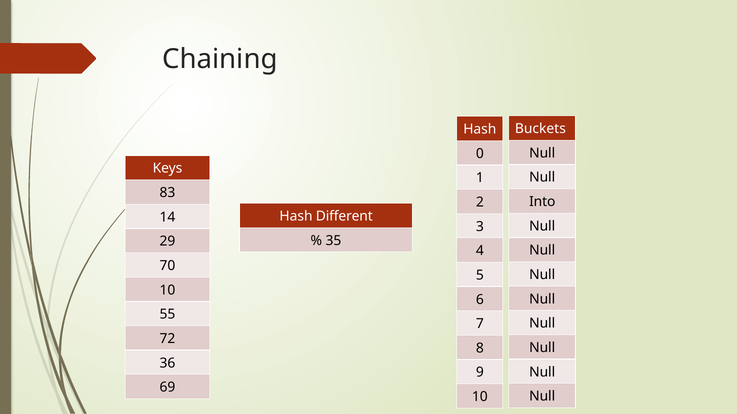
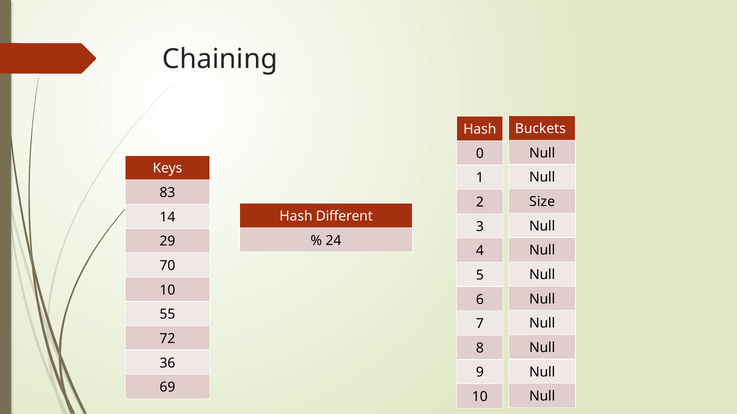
Into: Into -> Size
35: 35 -> 24
